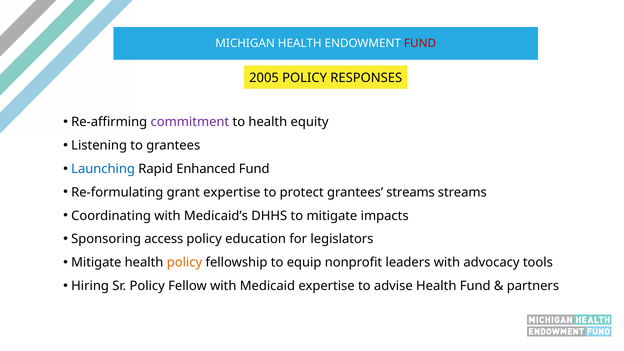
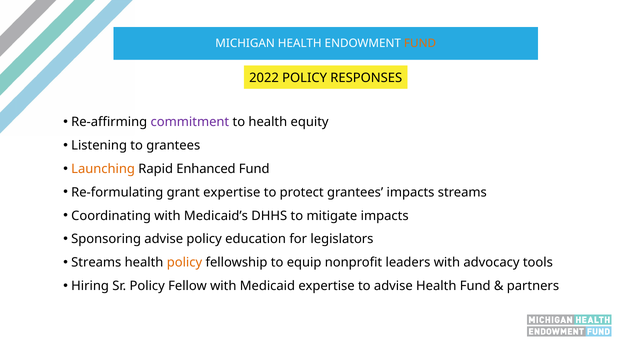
FUND at (420, 43) colour: red -> orange
2005: 2005 -> 2022
Launching colour: blue -> orange
grantees streams: streams -> impacts
Sponsoring access: access -> advise
Mitigate at (96, 263): Mitigate -> Streams
